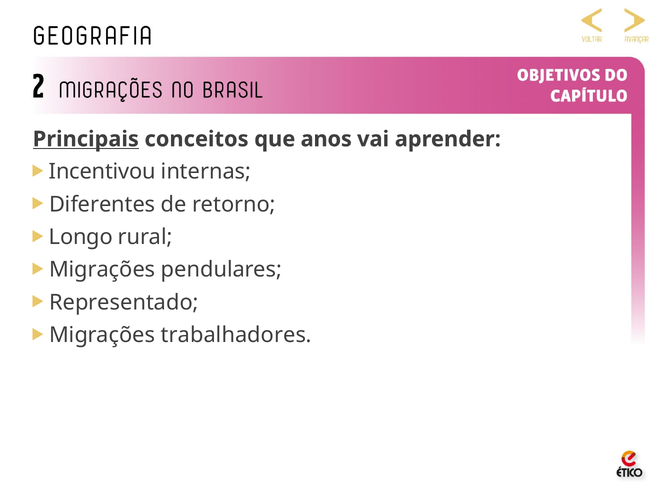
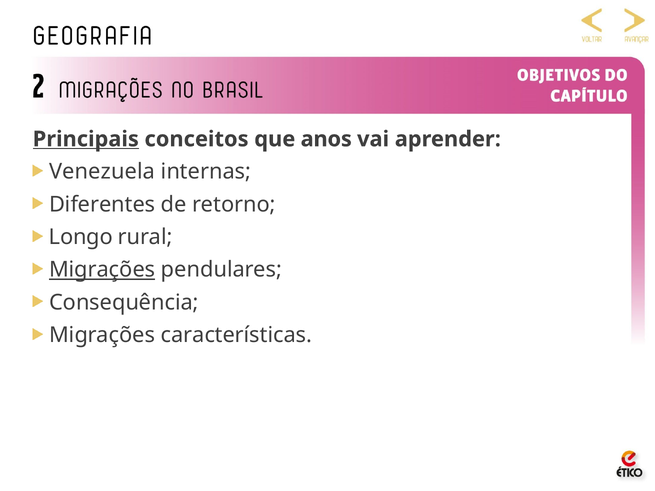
Incentivou: Incentivou -> Venezuela
Migrações at (102, 270) underline: none -> present
Representado: Representado -> Consequência
trabalhadores: trabalhadores -> características
